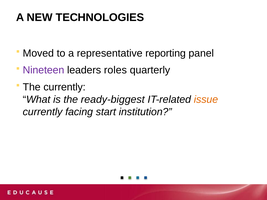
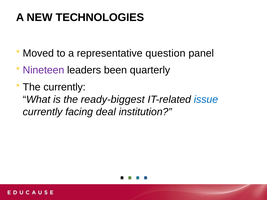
reporting: reporting -> question
roles: roles -> been
issue colour: orange -> blue
start: start -> deal
